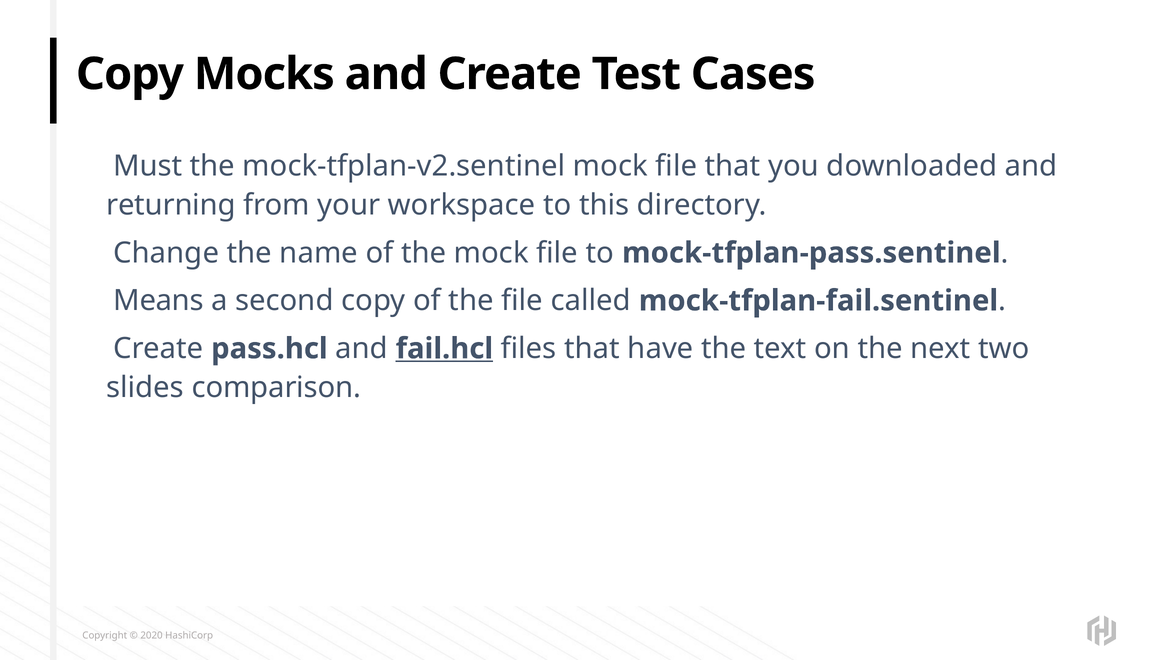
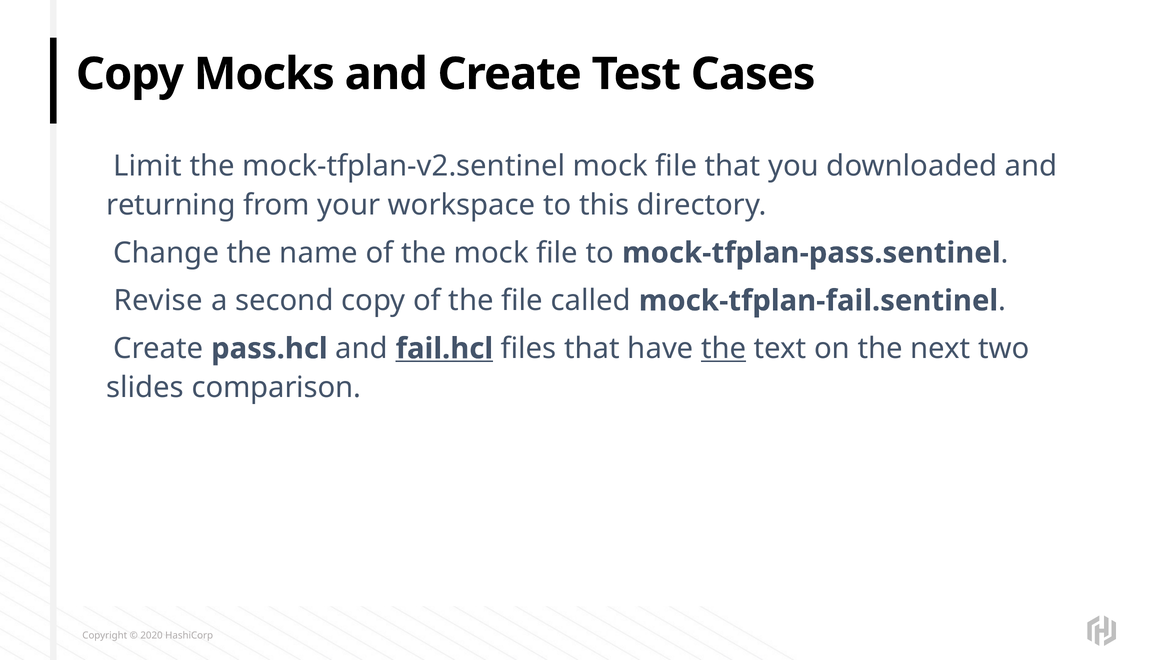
Must: Must -> Limit
Means: Means -> Revise
the at (724, 349) underline: none -> present
